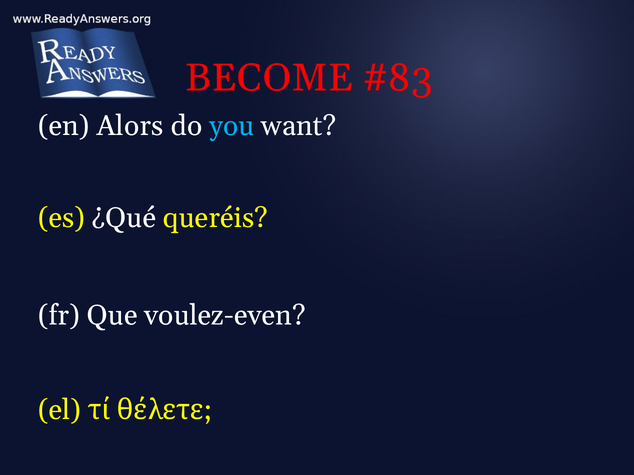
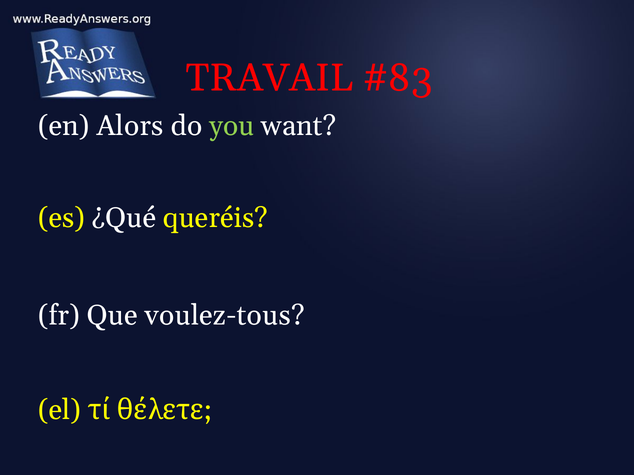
BECOME: BECOME -> TRAVAIL
you colour: light blue -> light green
voulez-even: voulez-even -> voulez-tous
